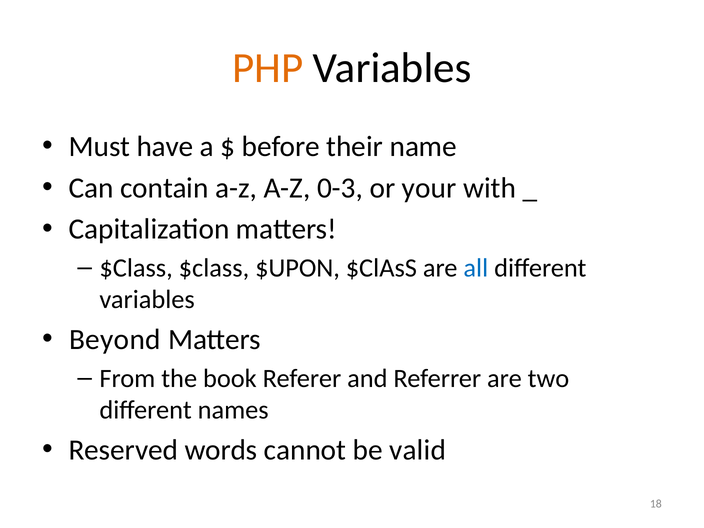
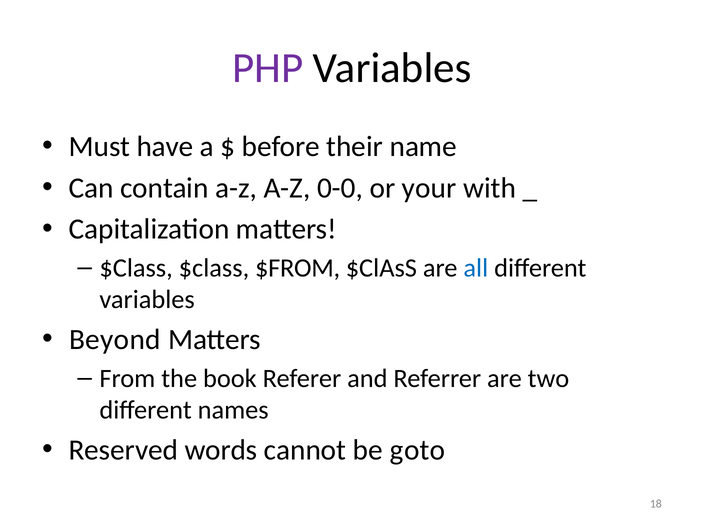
PHP colour: orange -> purple
0-3: 0-3 -> 0-0
$UPON: $UPON -> $FROM
valid: valid -> goto
